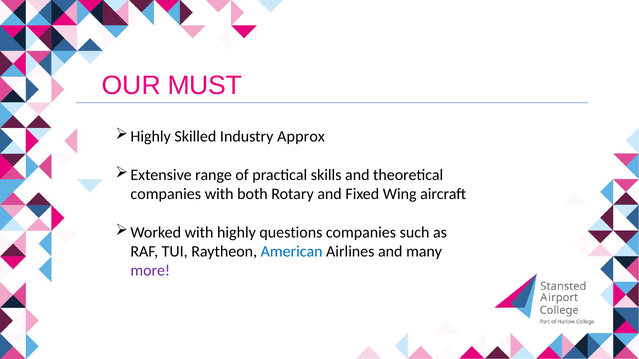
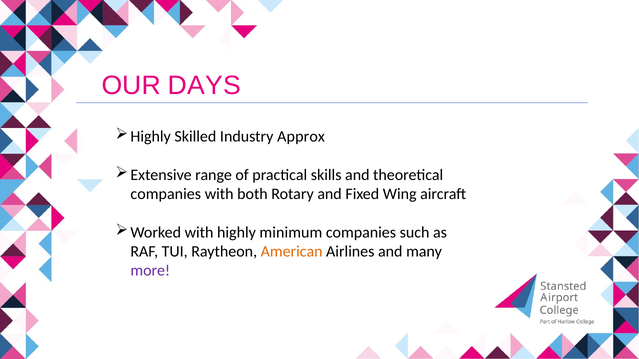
MUST: MUST -> DAYS
questions: questions -> minimum
American colour: blue -> orange
